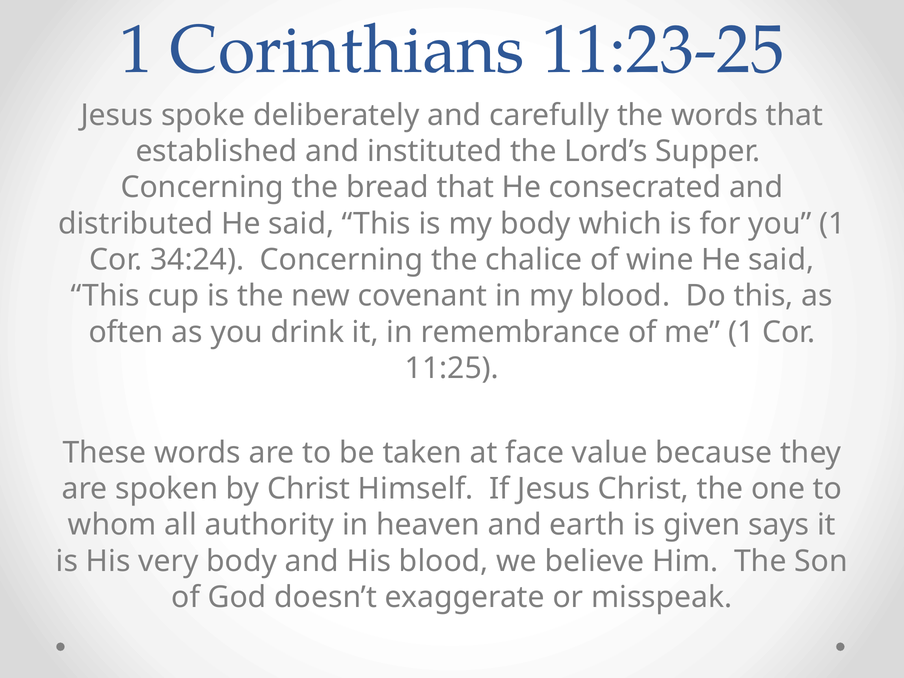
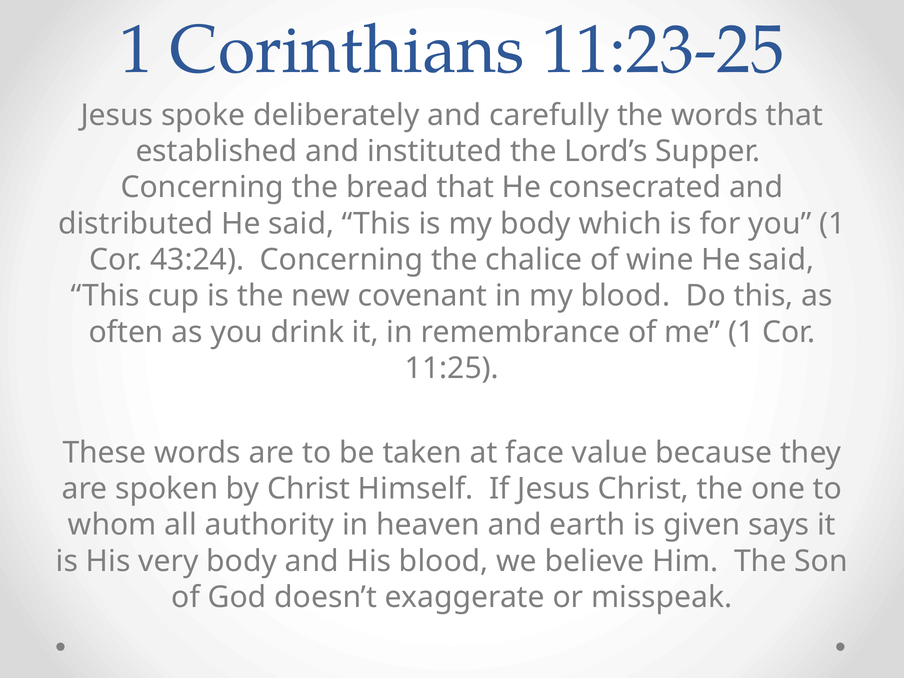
34:24: 34:24 -> 43:24
